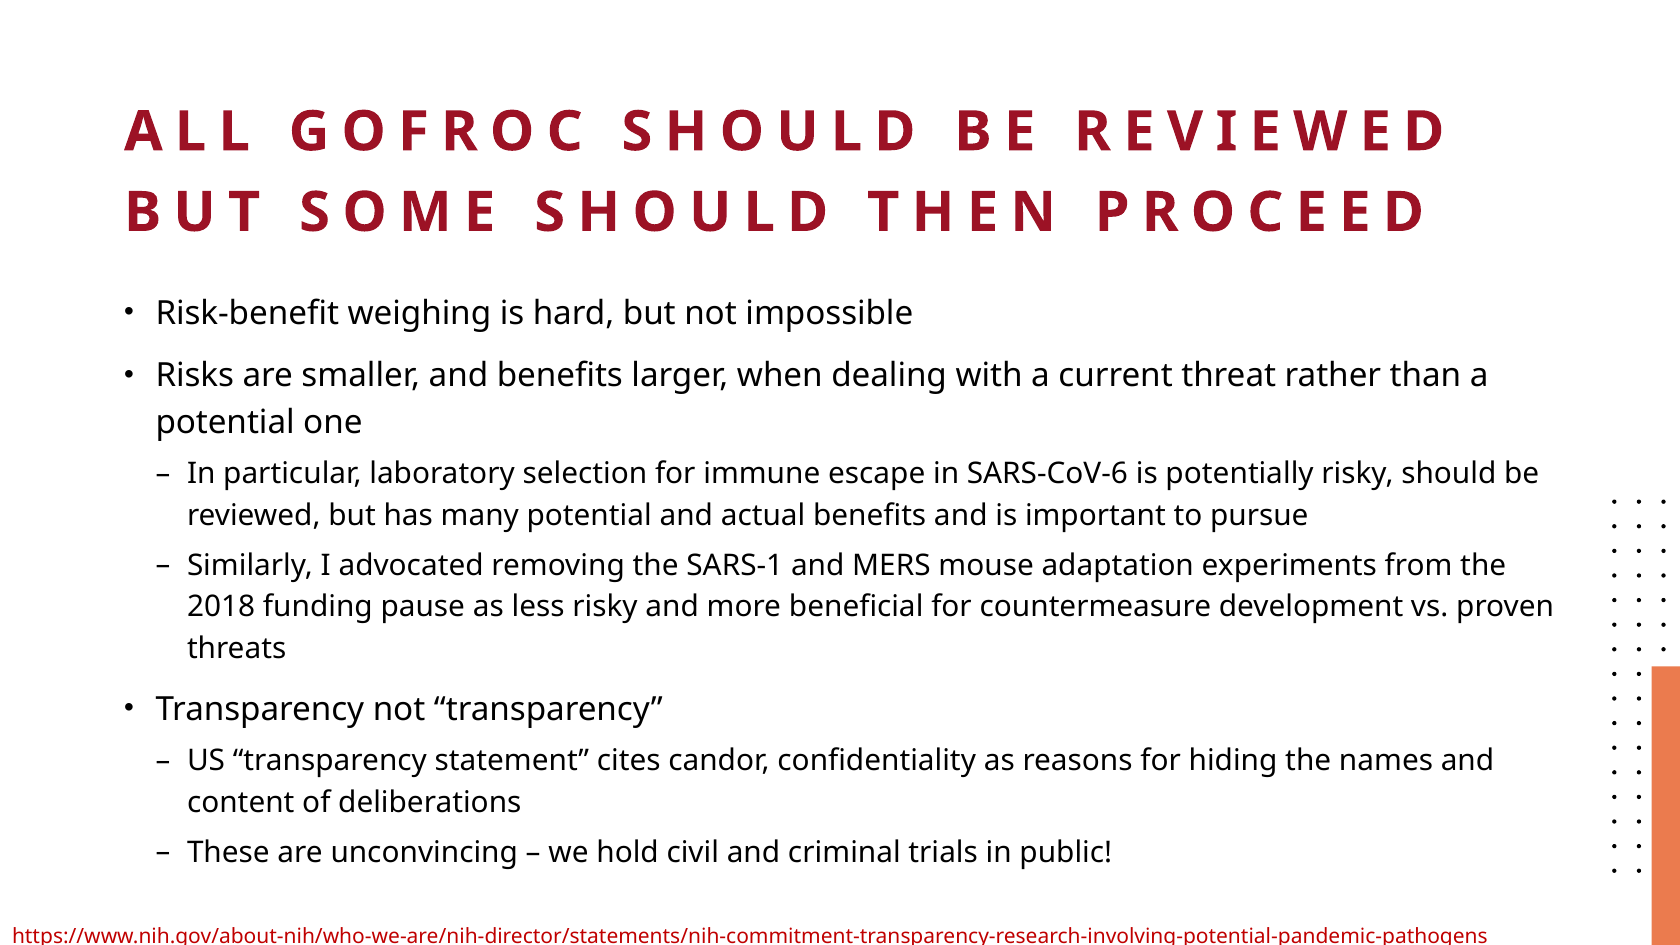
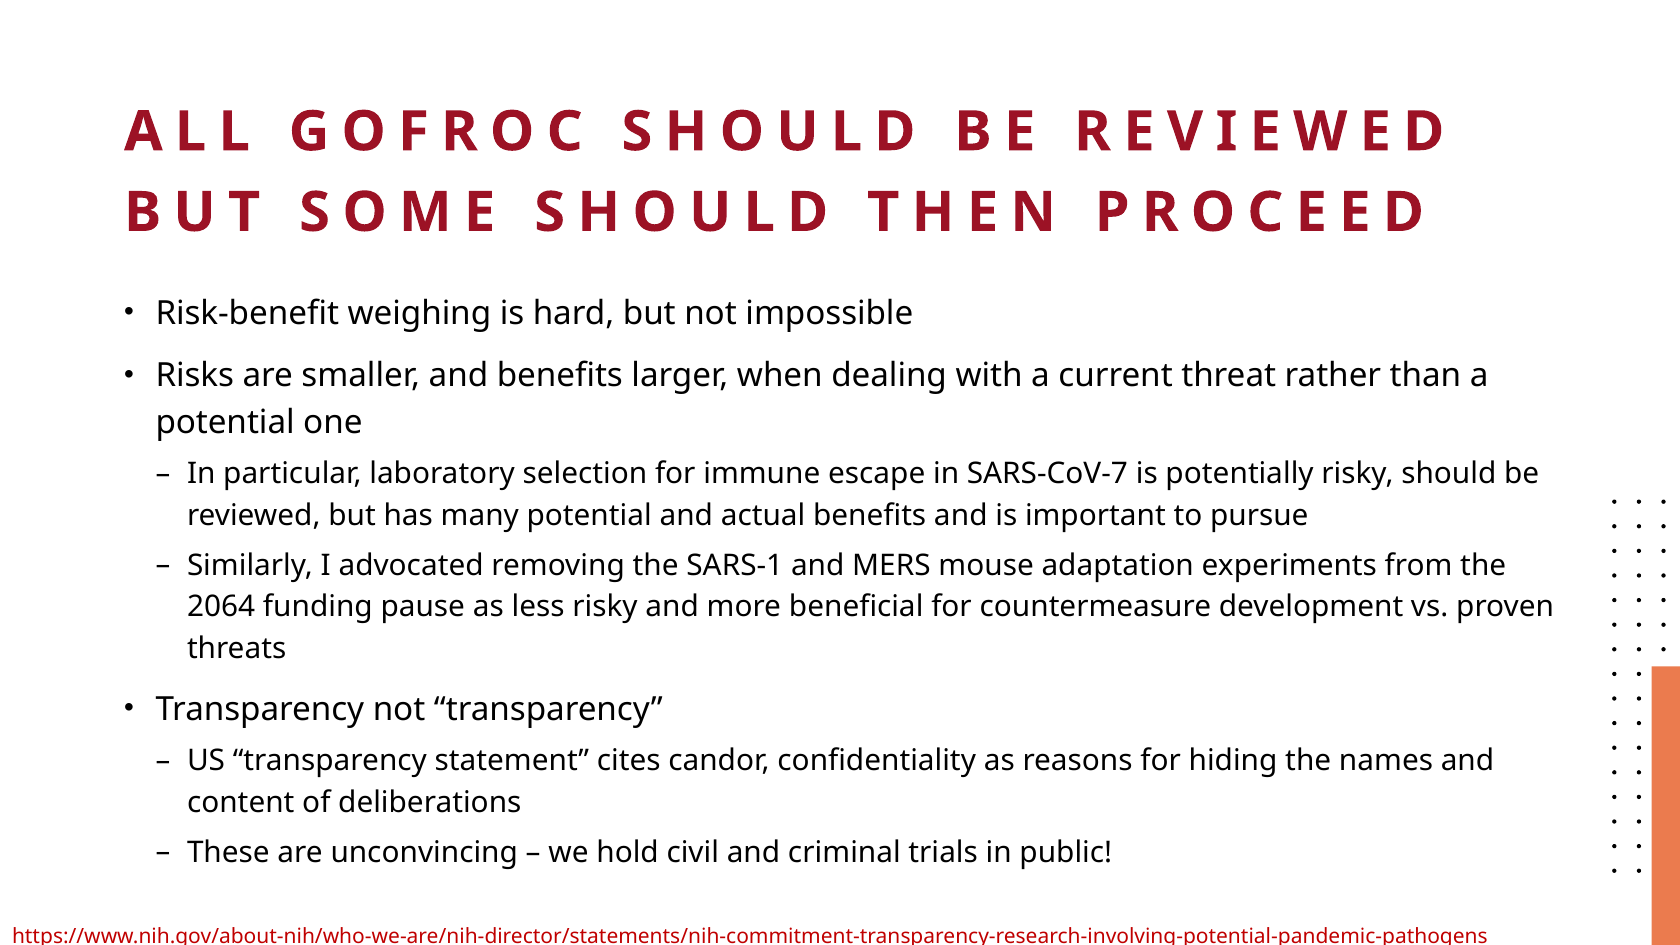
SARS-CoV-6: SARS-CoV-6 -> SARS-CoV-7
2018: 2018 -> 2064
